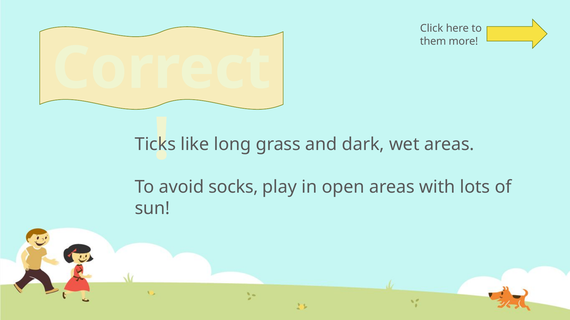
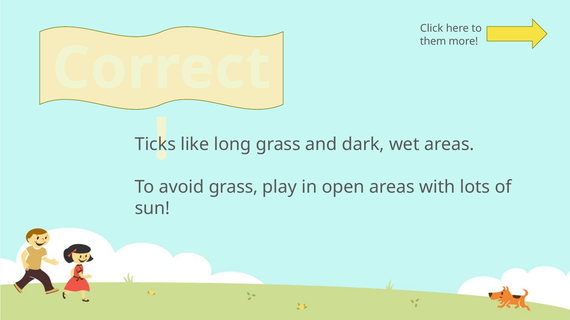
avoid socks: socks -> grass
